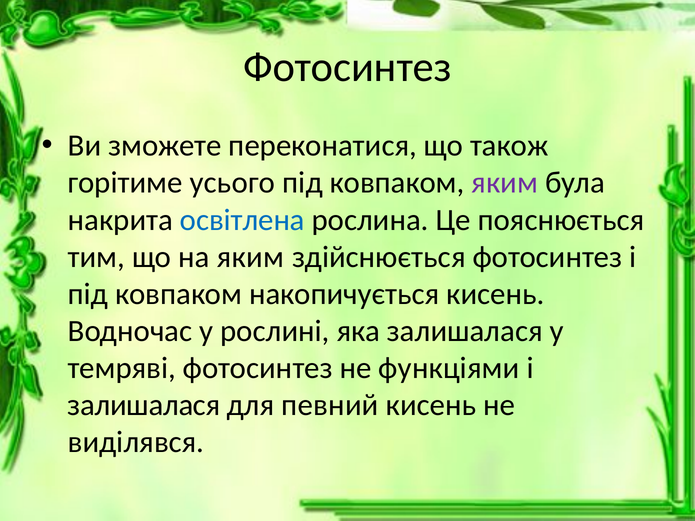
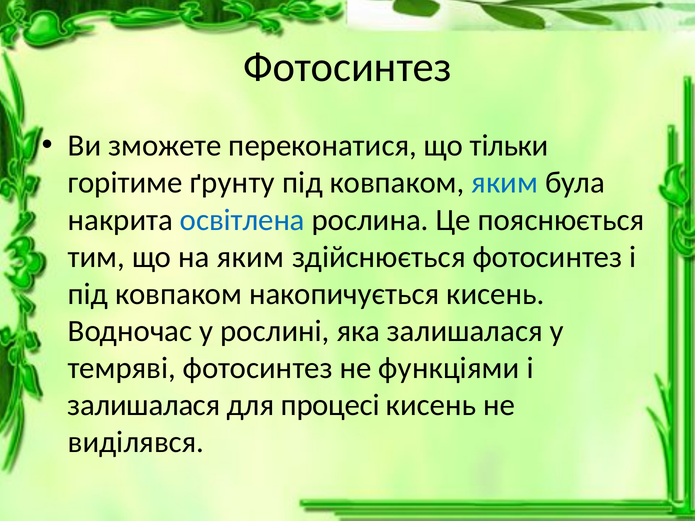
також: також -> тільки
усього: усього -> ґрунту
яким at (505, 183) colour: purple -> blue
певний: певний -> процесі
